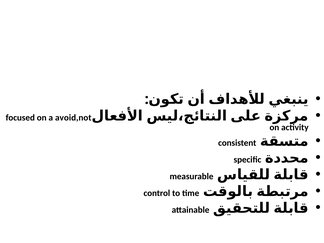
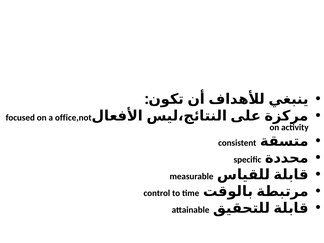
avoid,not: avoid,not -> office,not
